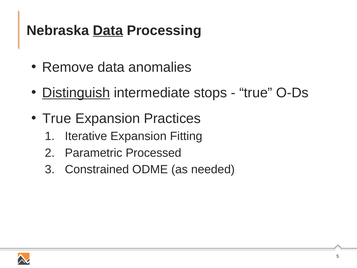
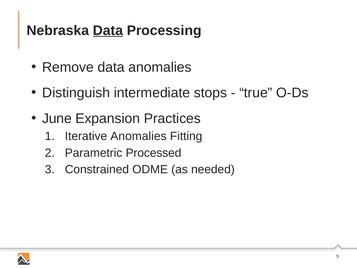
Distinguish underline: present -> none
True at (57, 118): True -> June
Iterative Expansion: Expansion -> Anomalies
